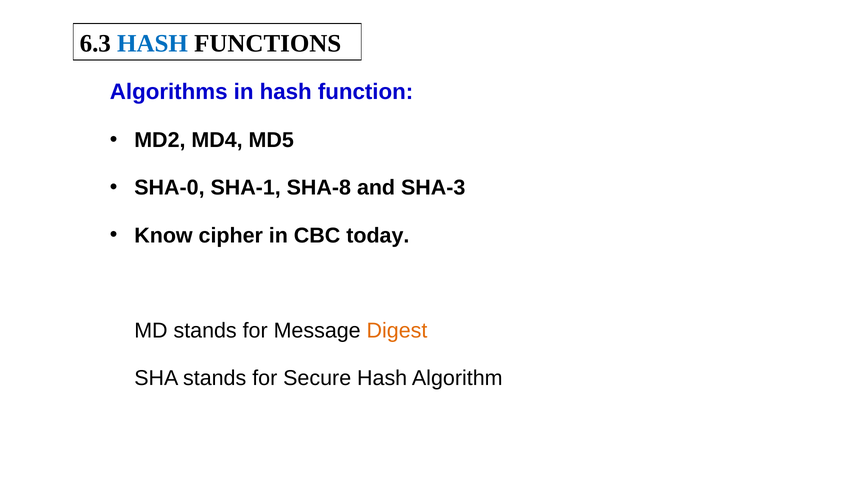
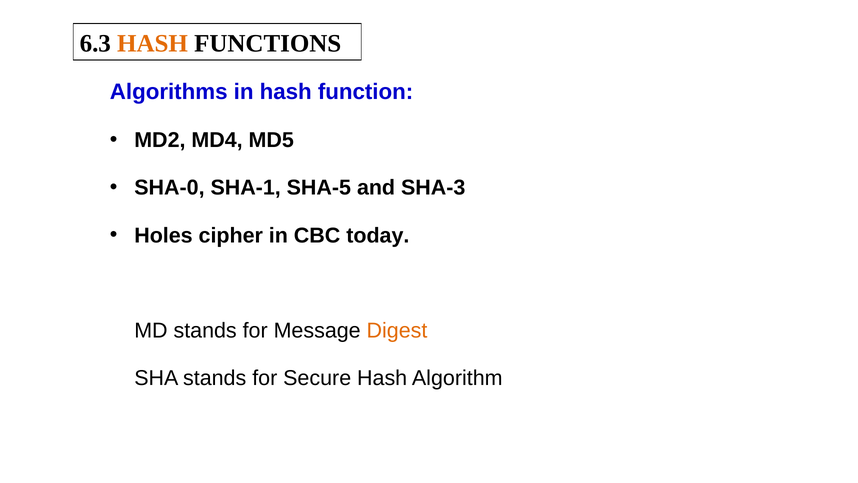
HASH at (153, 43) colour: blue -> orange
SHA-8: SHA-8 -> SHA-5
Know: Know -> Holes
